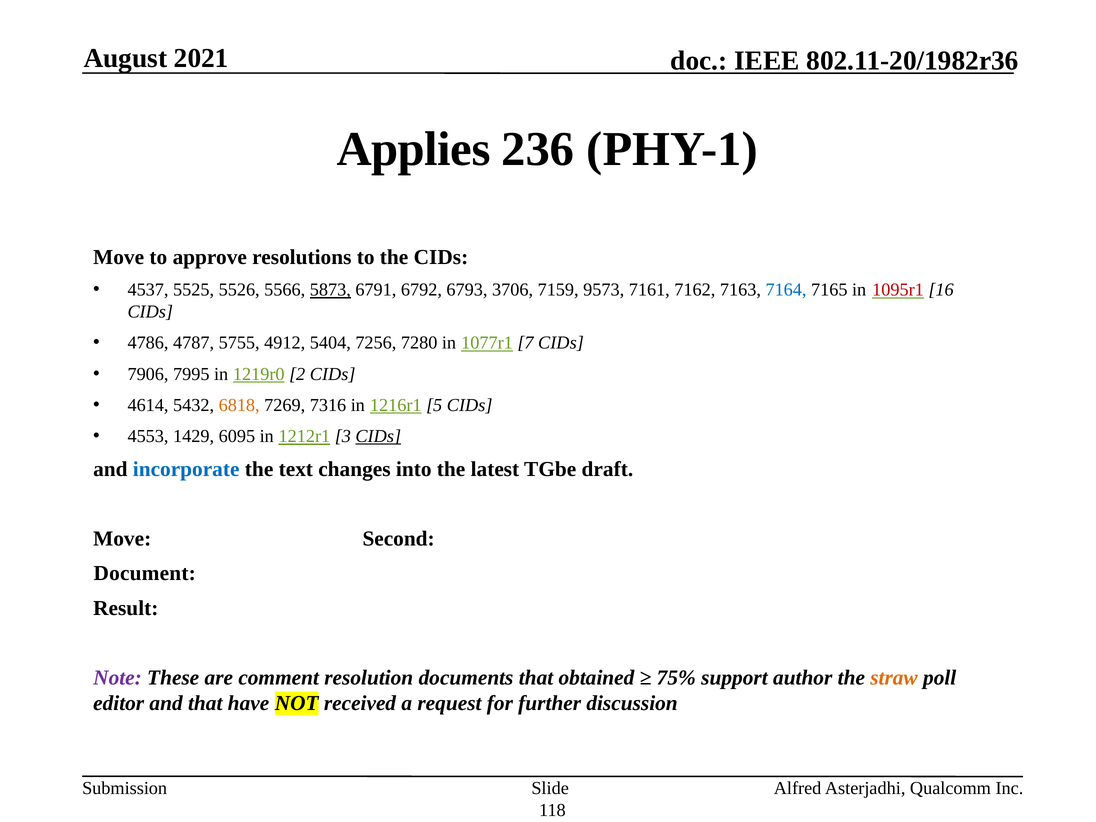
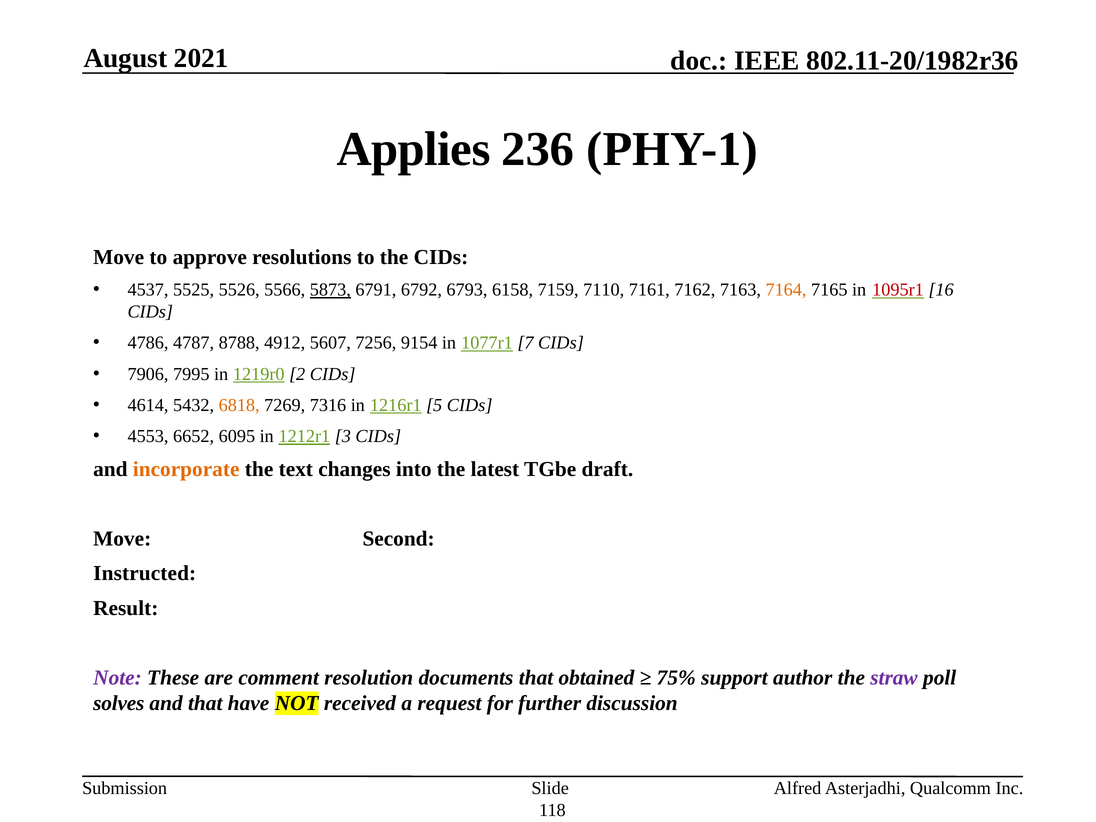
3706: 3706 -> 6158
9573: 9573 -> 7110
7164 colour: blue -> orange
5755: 5755 -> 8788
5404: 5404 -> 5607
7280: 7280 -> 9154
1429: 1429 -> 6652
CIDs at (378, 436) underline: present -> none
incorporate colour: blue -> orange
Document: Document -> Instructed
straw colour: orange -> purple
editor: editor -> solves
